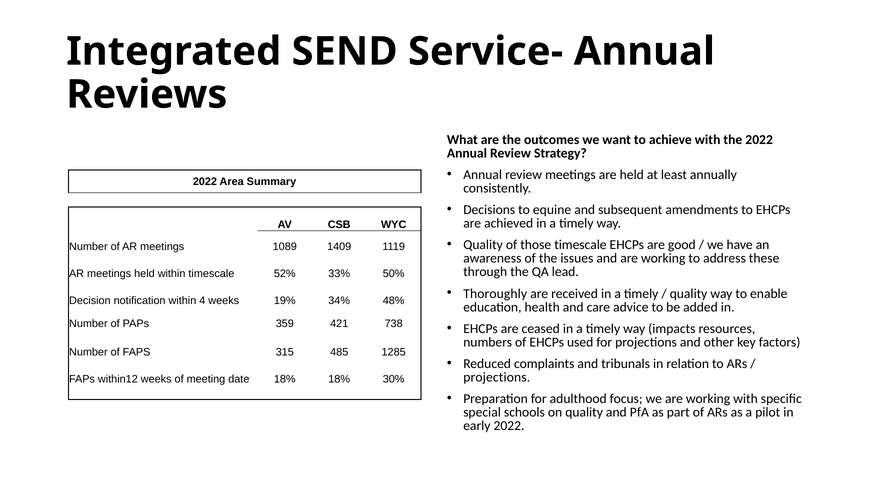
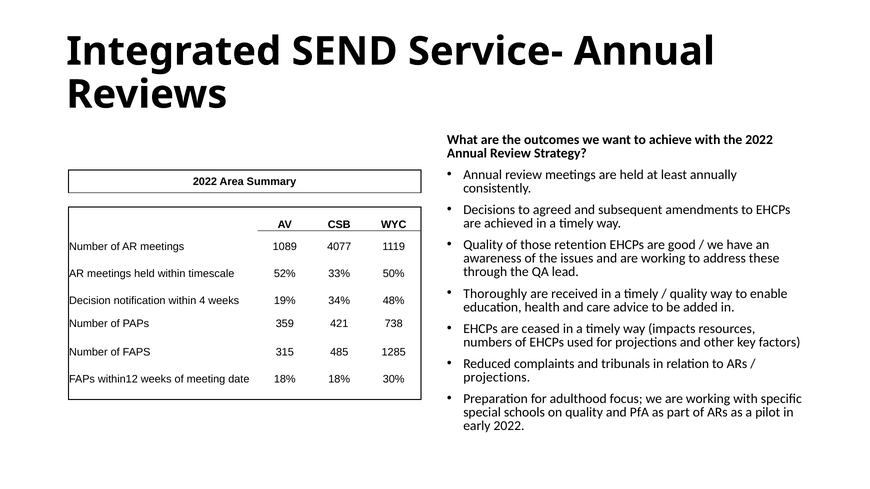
equine: equine -> agreed
those timescale: timescale -> retention
1409: 1409 -> 4077
